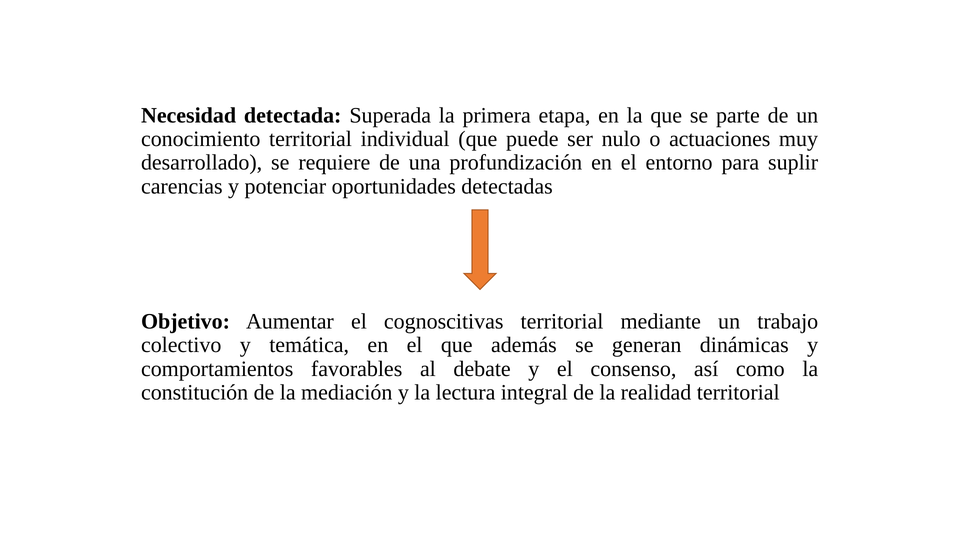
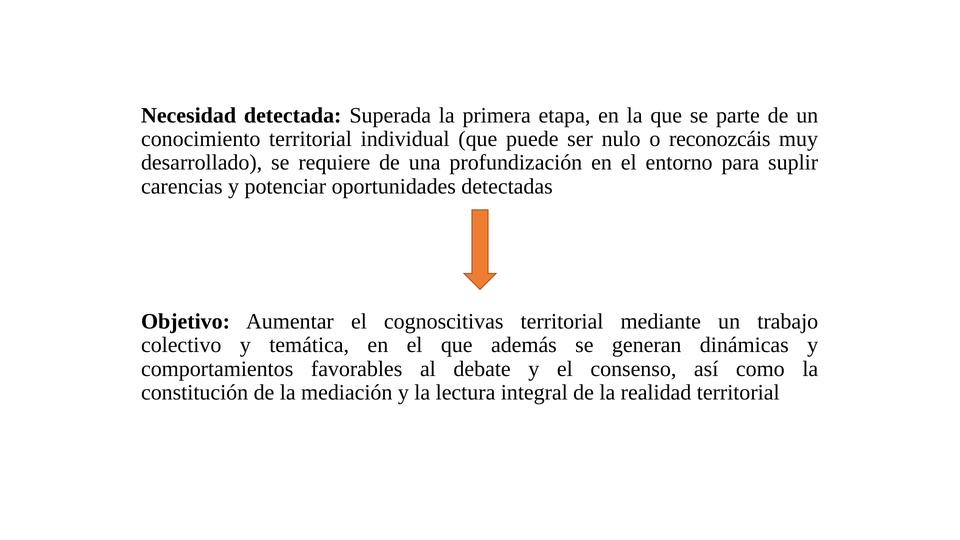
actuaciones: actuaciones -> reconozcáis
